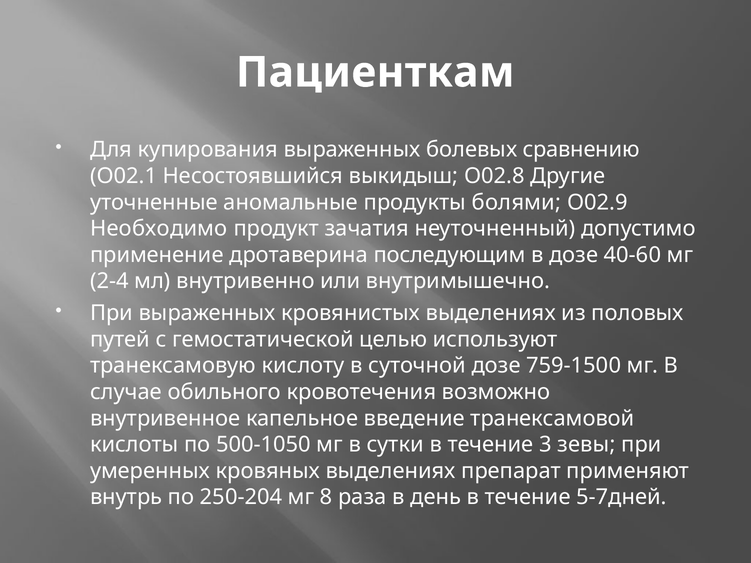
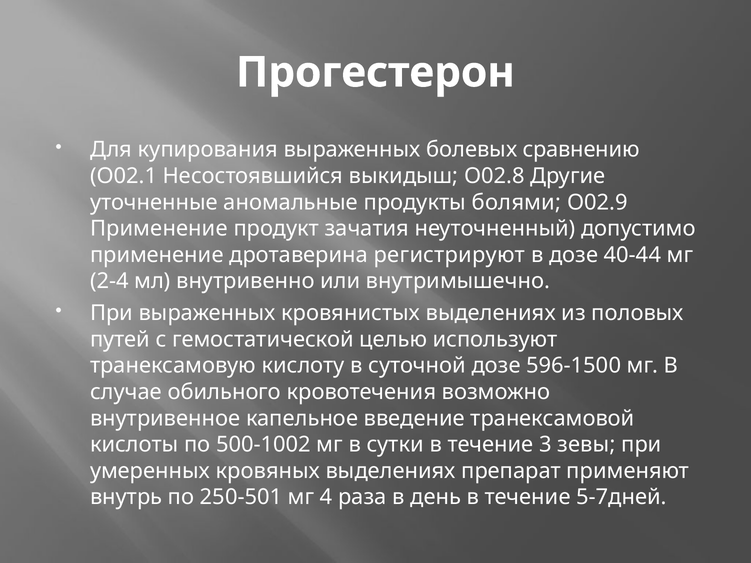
Пациенткам: Пациенткам -> Прогестерон
Необходимо at (159, 229): Необходимо -> Применение
последующим: последующим -> регистрируют
40-60: 40-60 -> 40-44
759-1500: 759-1500 -> 596-1500
500-1050: 500-1050 -> 500-1002
250-204: 250-204 -> 250-501
8: 8 -> 4
